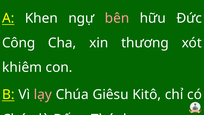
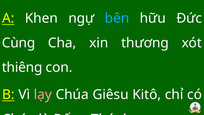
bên colour: pink -> light blue
Công: Công -> Cùng
khiêm: khiêm -> thiêng
